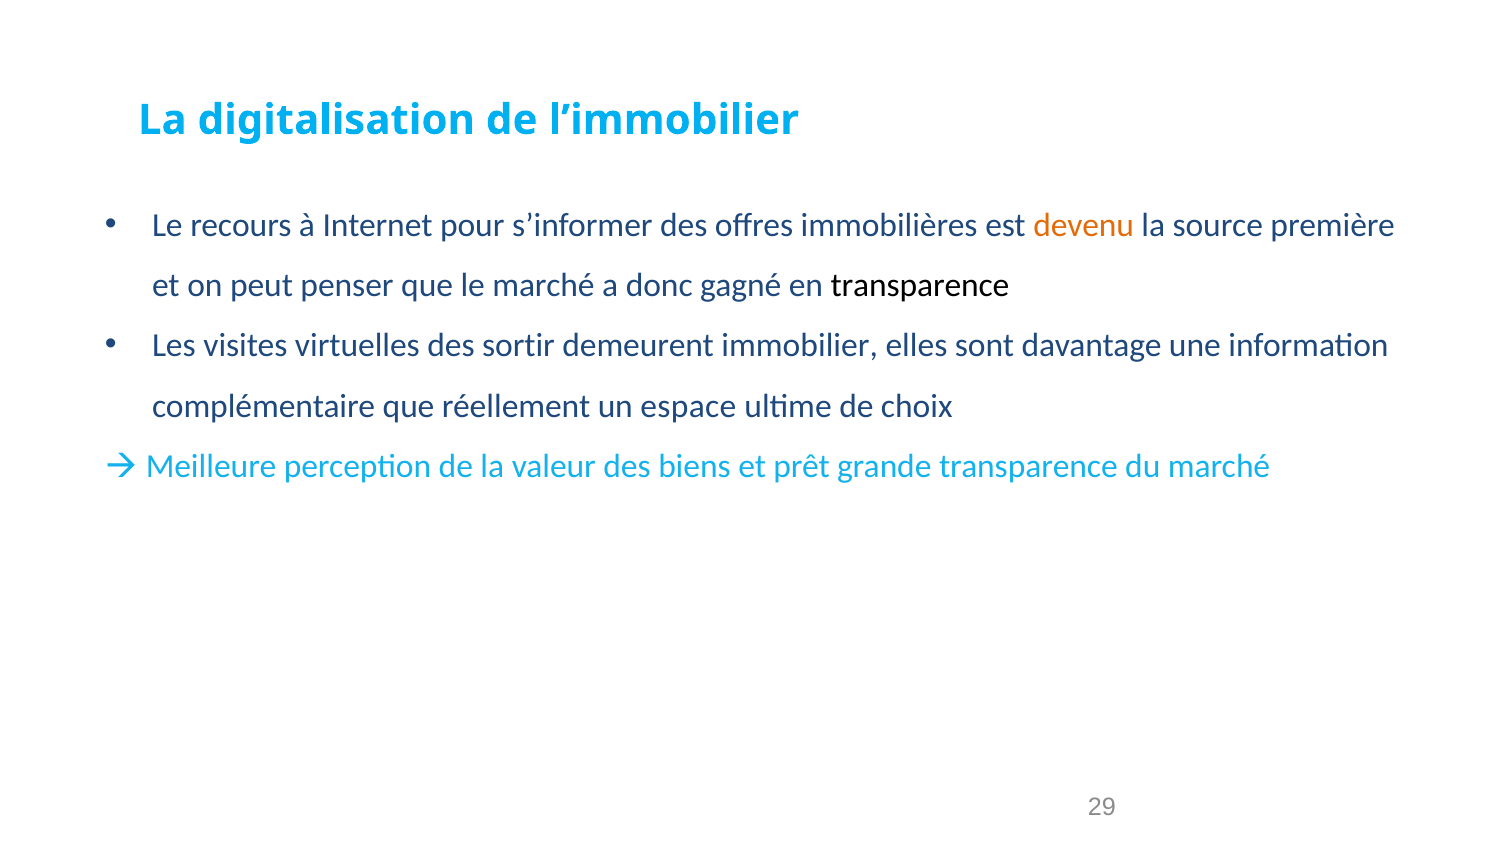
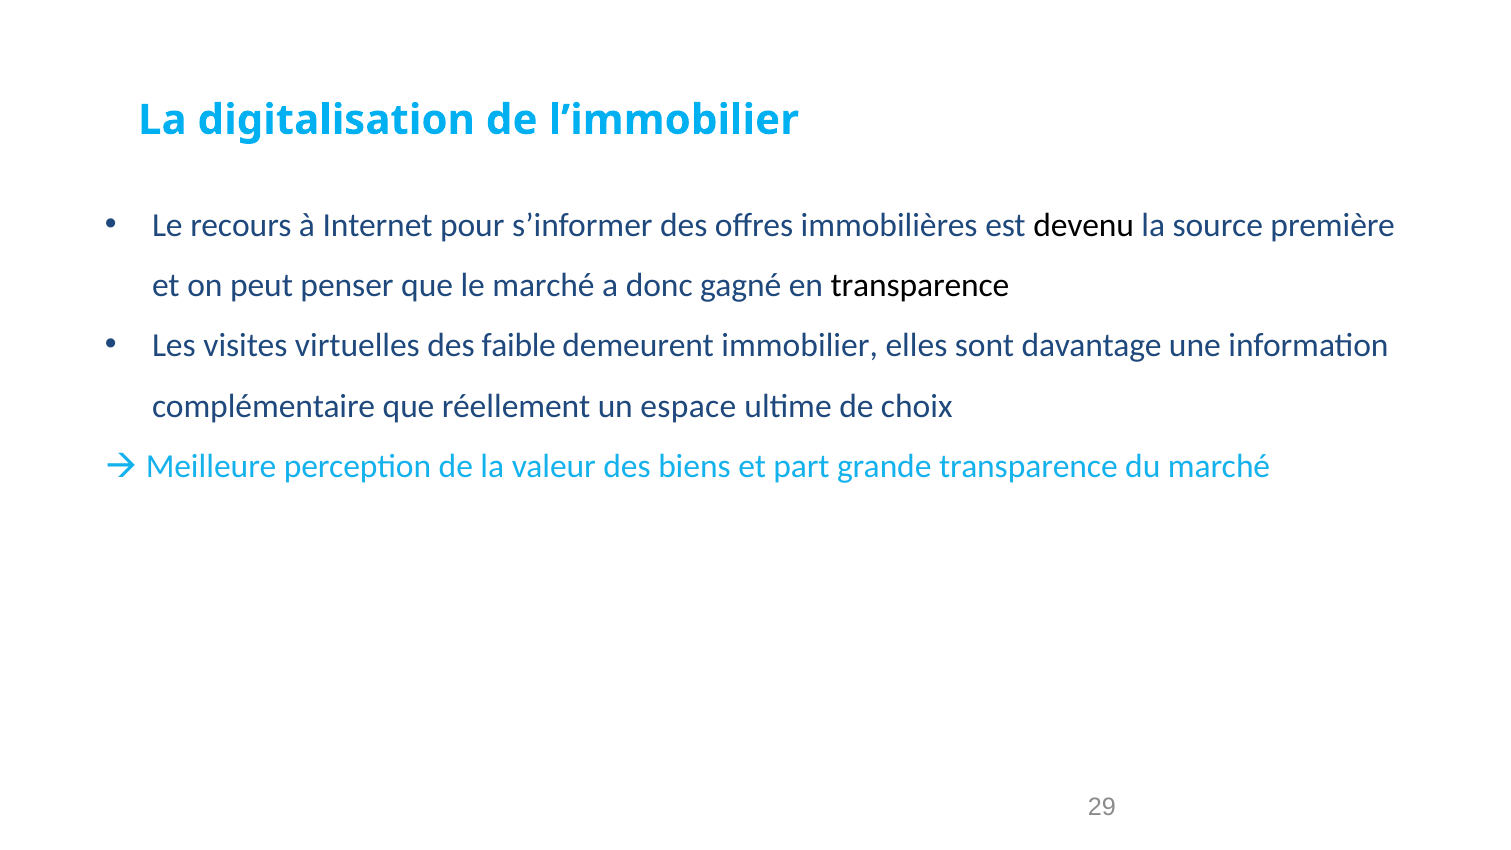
devenu colour: orange -> black
sortir: sortir -> faible
prêt: prêt -> part
